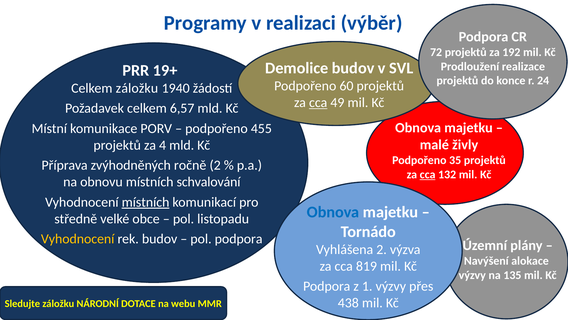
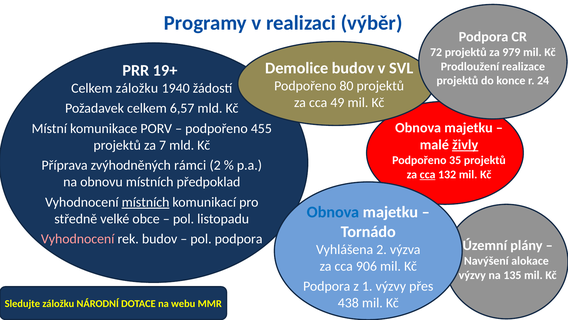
192: 192 -> 979
60: 60 -> 80
cca at (318, 102) underline: present -> none
živly underline: none -> present
4: 4 -> 7
ročně: ročně -> rámci
schvalování: schvalování -> předpoklad
Vyhodnocení at (78, 239) colour: yellow -> pink
819: 819 -> 906
